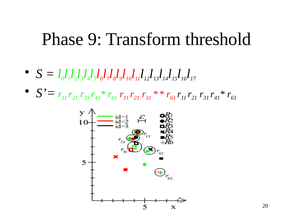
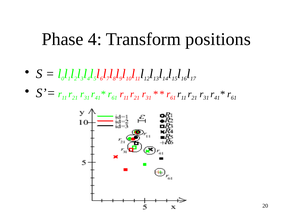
Phase 9: 9 -> 4
threshold: threshold -> positions
